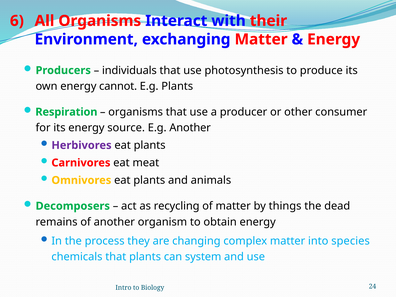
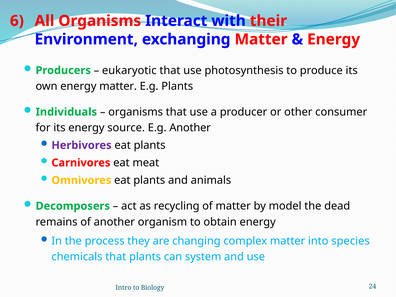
individuals: individuals -> eukaryotic
energy cannot: cannot -> matter
Respiration: Respiration -> Individuals
things: things -> model
